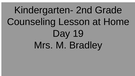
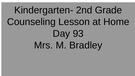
19: 19 -> 93
